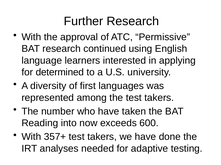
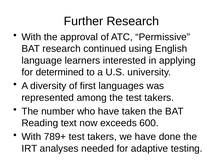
into: into -> text
357+: 357+ -> 789+
